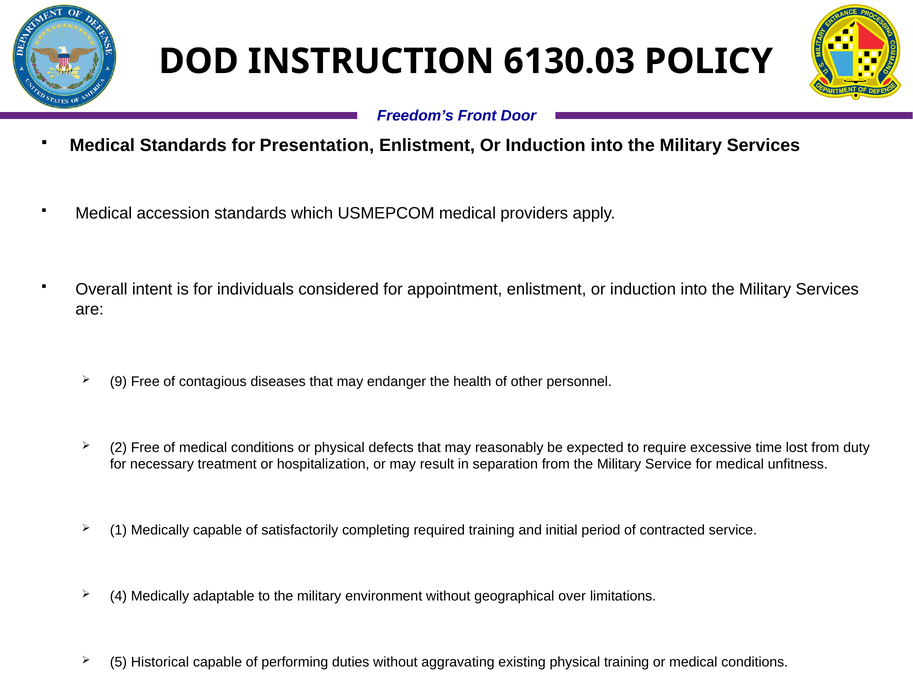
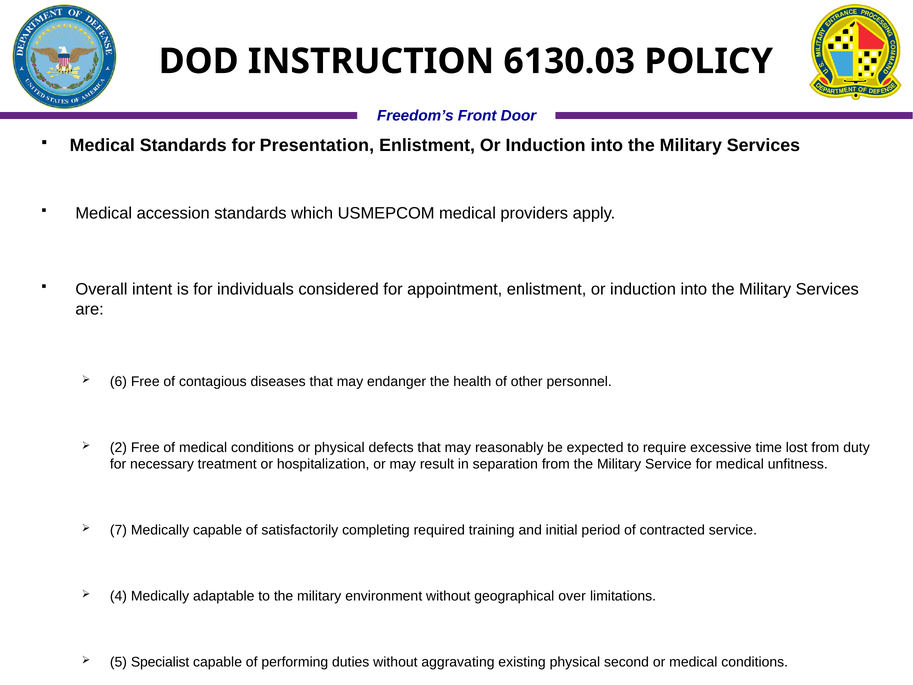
9: 9 -> 6
1: 1 -> 7
Historical: Historical -> Specialist
physical training: training -> second
